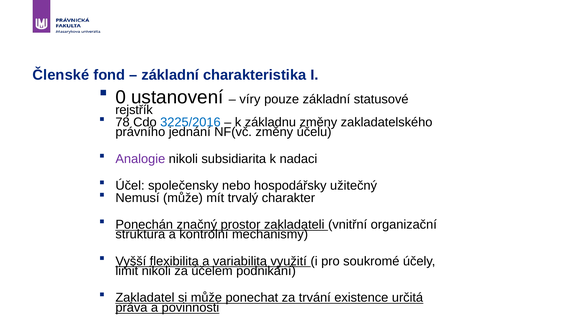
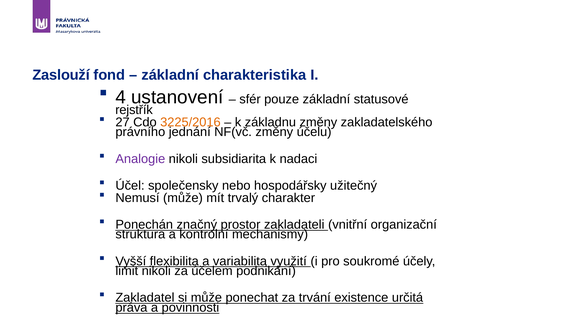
Členské: Členské -> Zaslouží
0: 0 -> 4
víry: víry -> sfér
78: 78 -> 27
3225/2016 colour: blue -> orange
